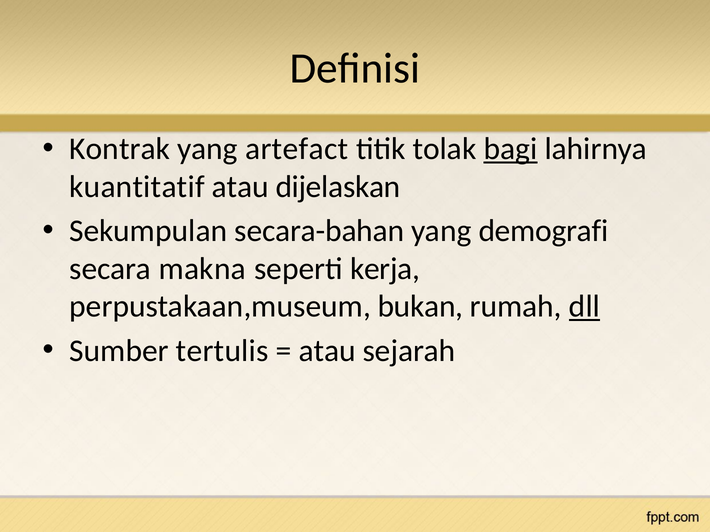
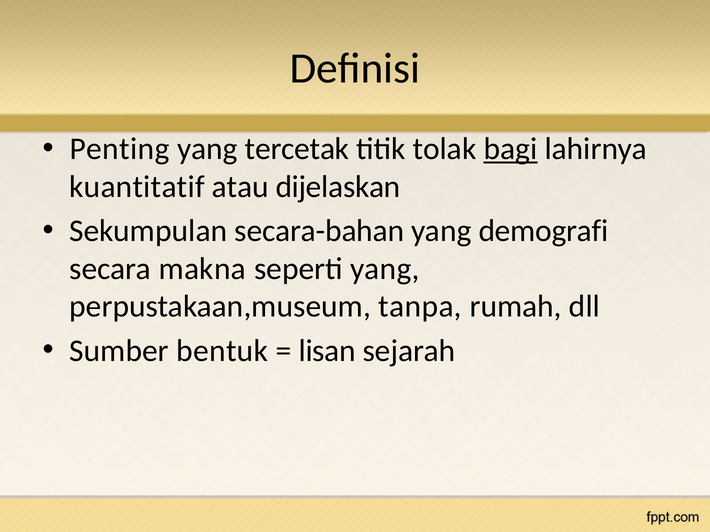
Kontrak: Kontrak -> Penting
artefact: artefact -> tercetak
seperti kerja: kerja -> yang
bukan: bukan -> tanpa
dll underline: present -> none
tertulis: tertulis -> bentuk
atau at (327, 351): atau -> lisan
